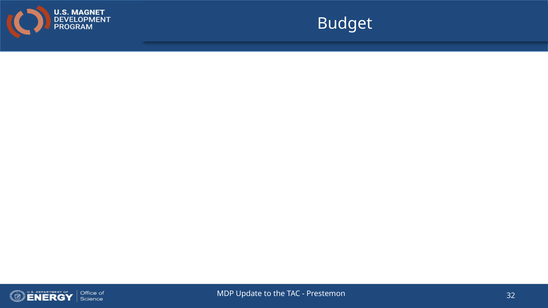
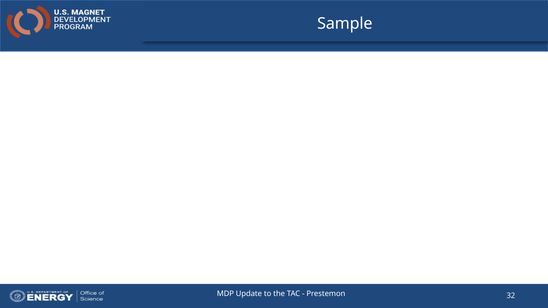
Budget: Budget -> Sample
